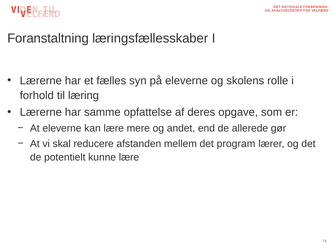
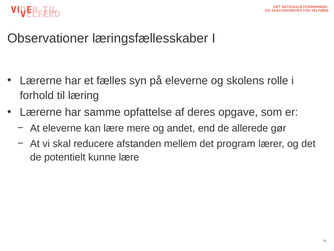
Foranstaltning: Foranstaltning -> Observationer
